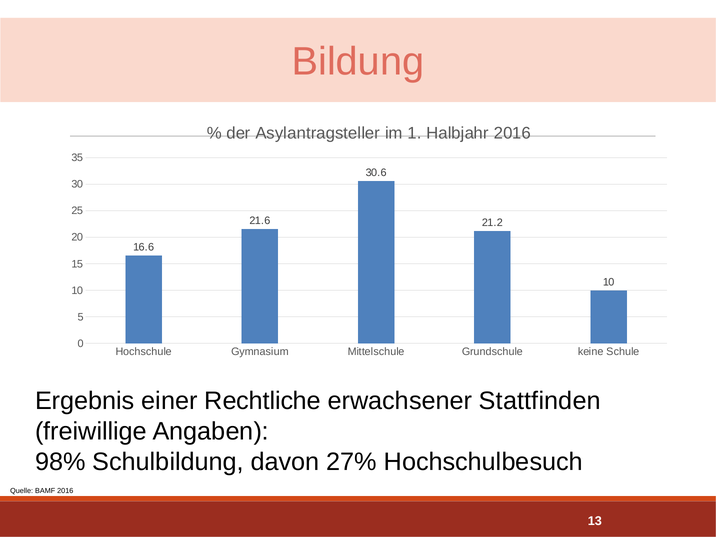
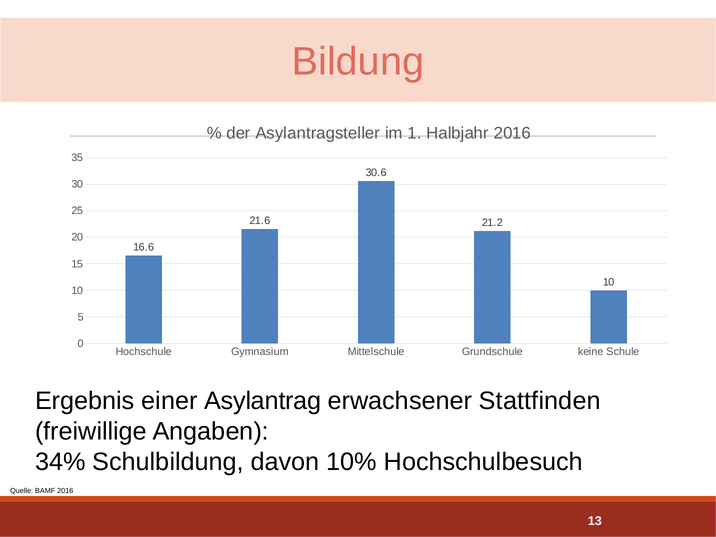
Rechtliche: Rechtliche -> Asylantrag
98%: 98% -> 34%
27%: 27% -> 10%
